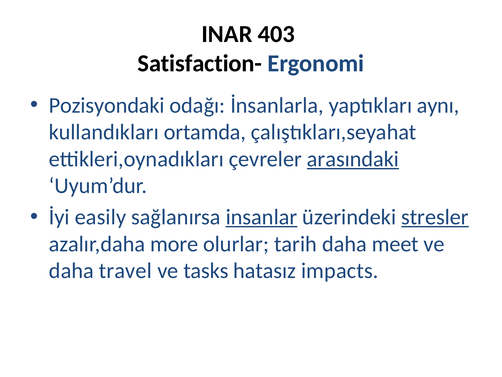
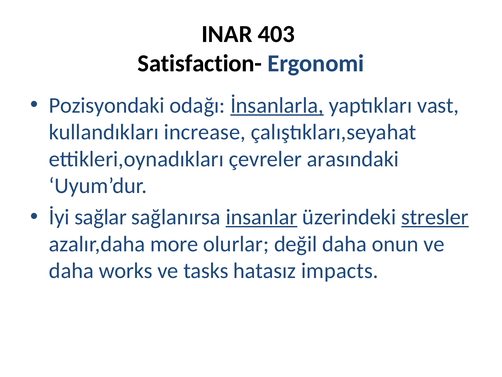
İnsanlarla underline: none -> present
aynı: aynı -> vast
ortamda: ortamda -> increase
arasındaki underline: present -> none
easily: easily -> sağlar
tarih: tarih -> değil
meet: meet -> onun
travel: travel -> works
